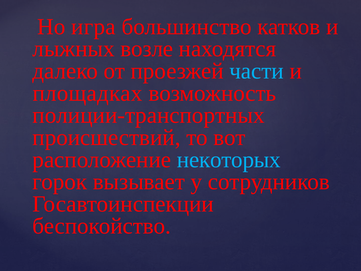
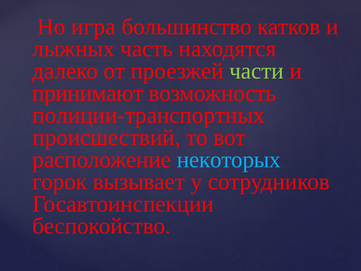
возле: возле -> часть
части colour: light blue -> light green
площадках: площадках -> принимают
